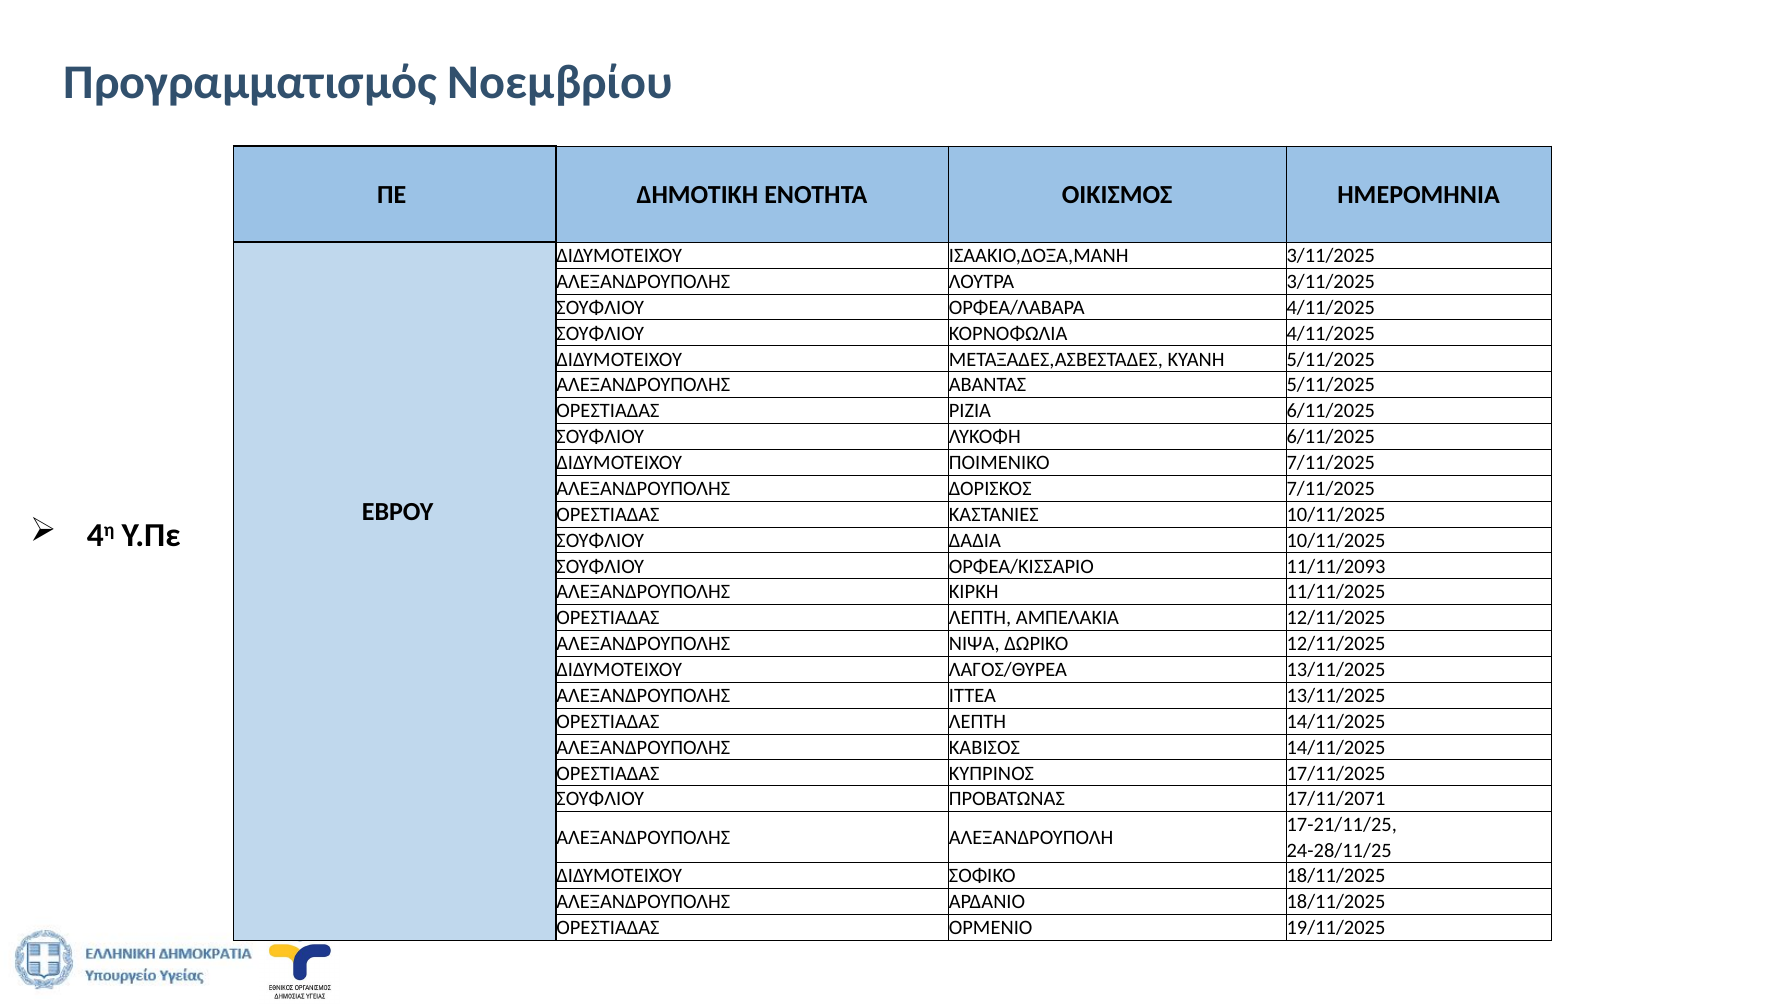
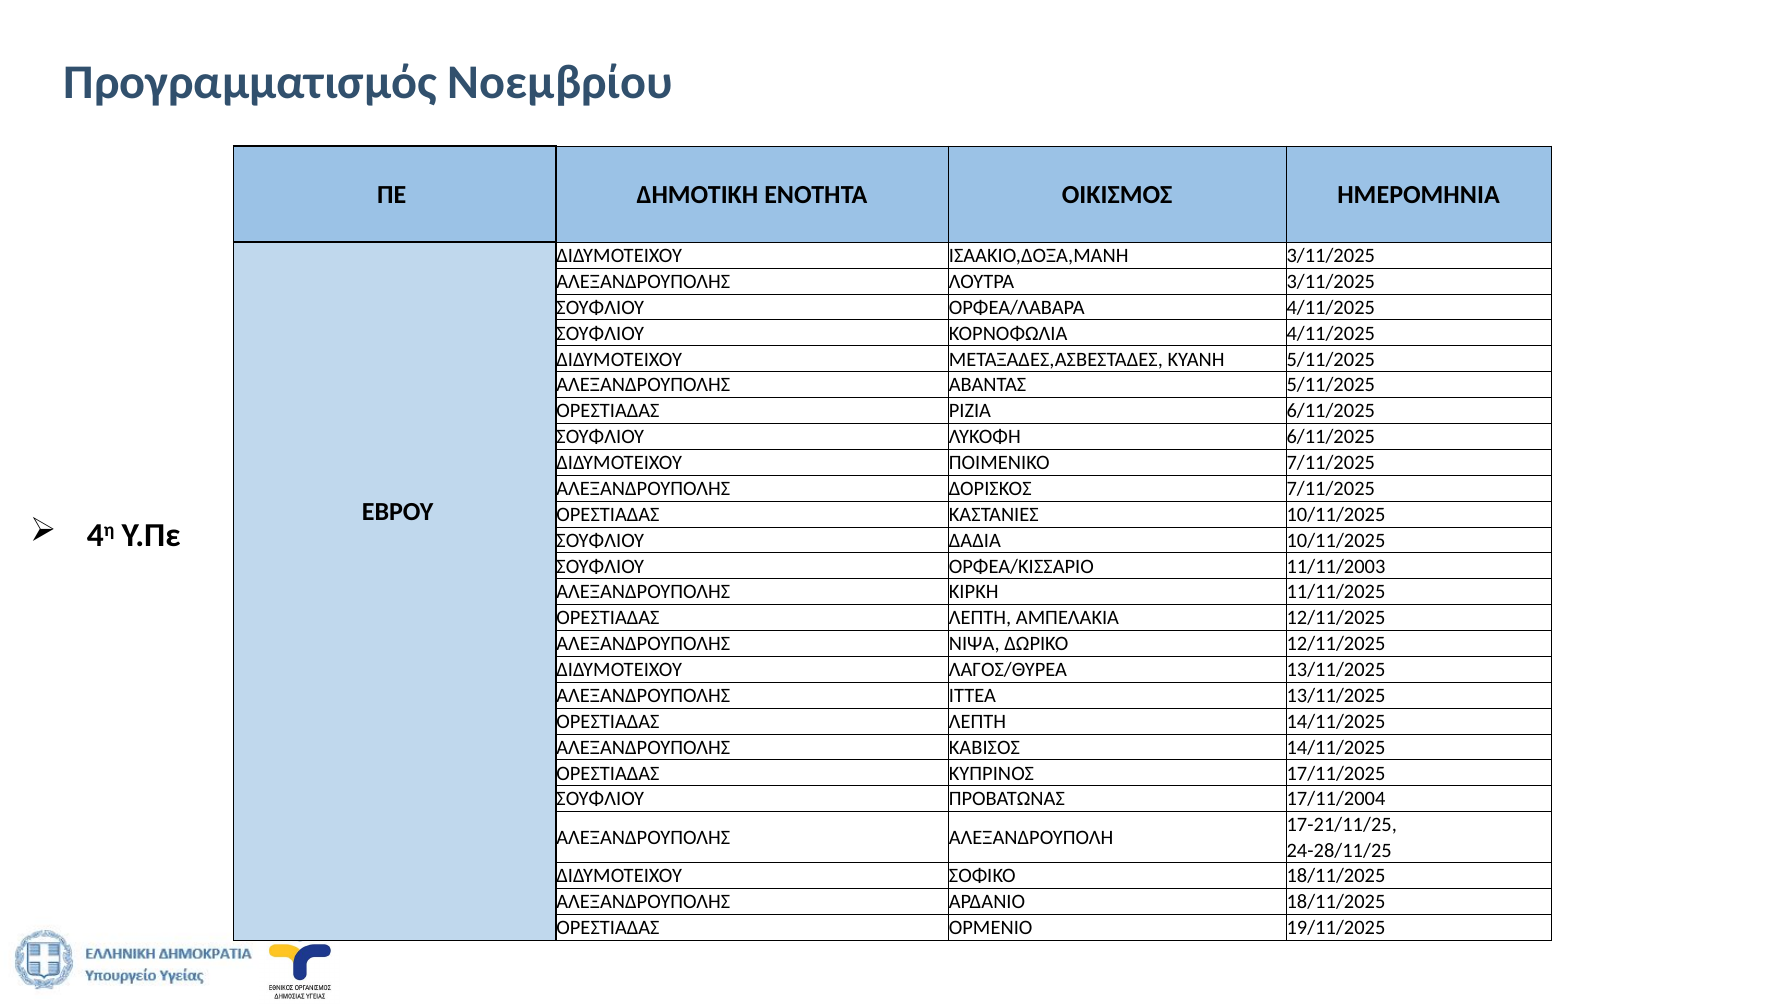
11/11/2093: 11/11/2093 -> 11/11/2003
17/11/2071: 17/11/2071 -> 17/11/2004
